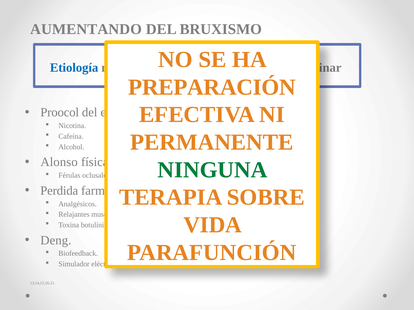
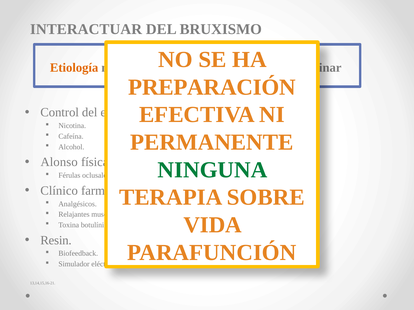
AUMENTANDO: AUMENTANDO -> INTERACTUAR
Etiología colour: blue -> orange
Proocol: Proocol -> Control
Perdida: Perdida -> Clínico
Deng: Deng -> Resin
